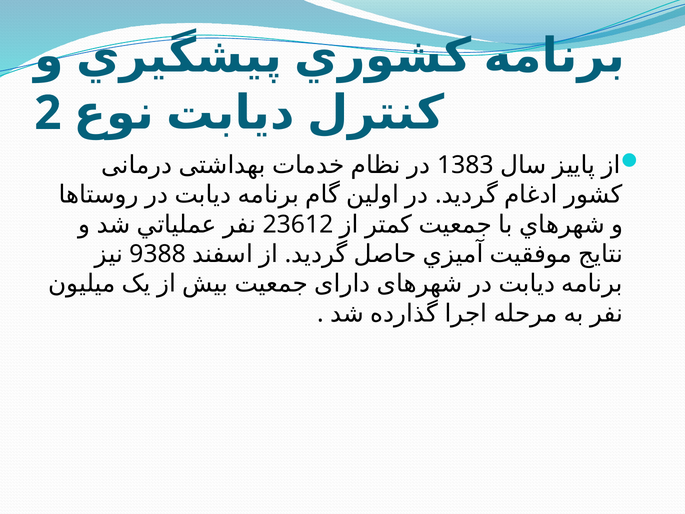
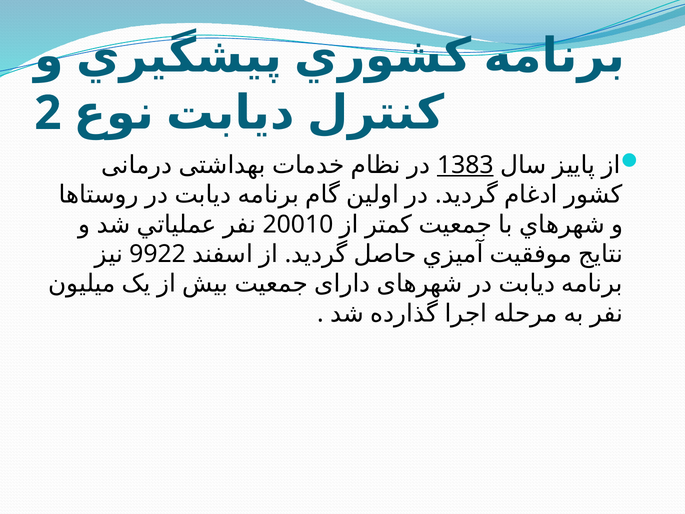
1383 underline: none -> present
23612: 23612 -> 20010
9388: 9388 -> 9922
